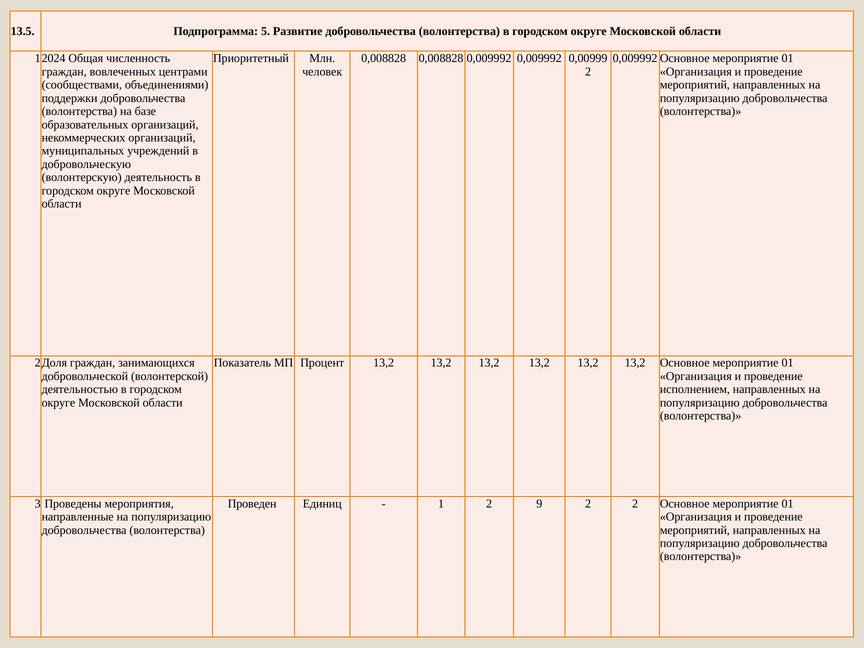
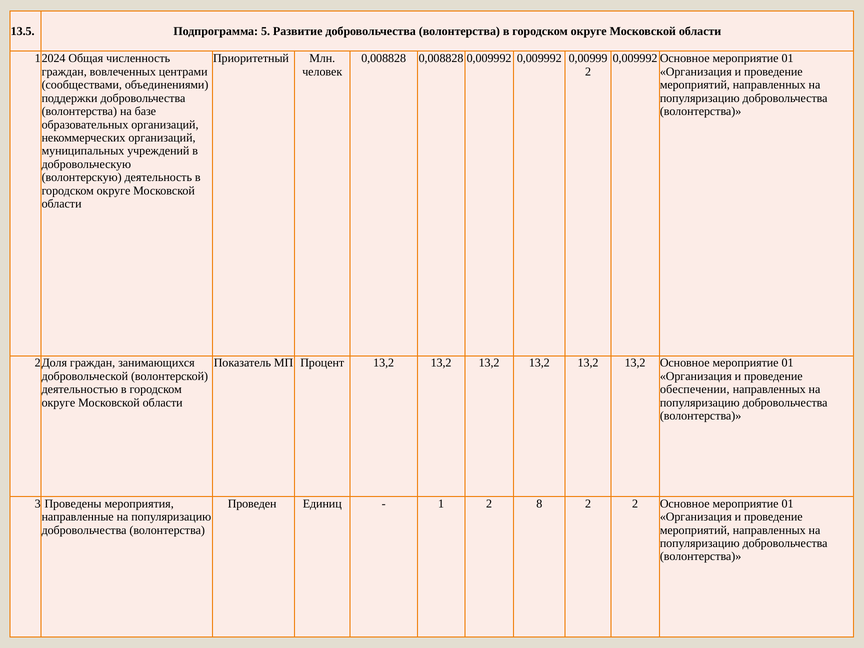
исполнением: исполнением -> обеспечении
9: 9 -> 8
